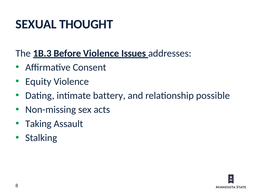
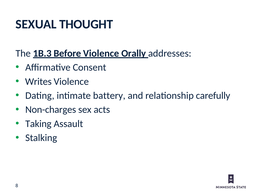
Issues: Issues -> Orally
Equity: Equity -> Writes
possible: possible -> carefully
Non-missing: Non-missing -> Non-charges
